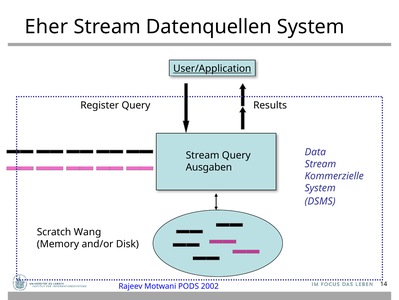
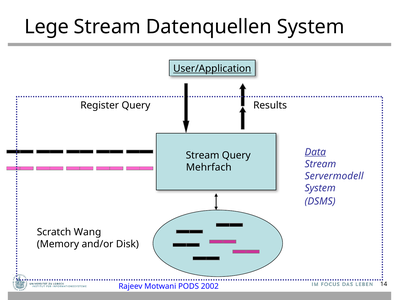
Eher: Eher -> Lege
Data underline: none -> present
Ausgaben: Ausgaben -> Mehrfach
Kommerzielle: Kommerzielle -> Servermodell
